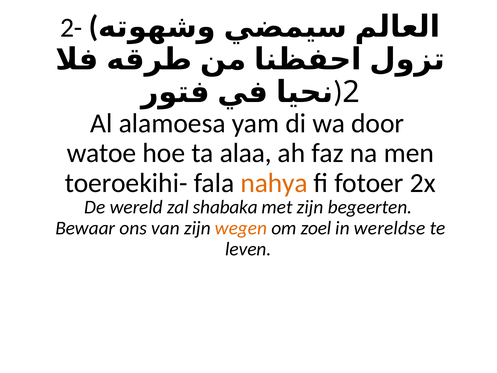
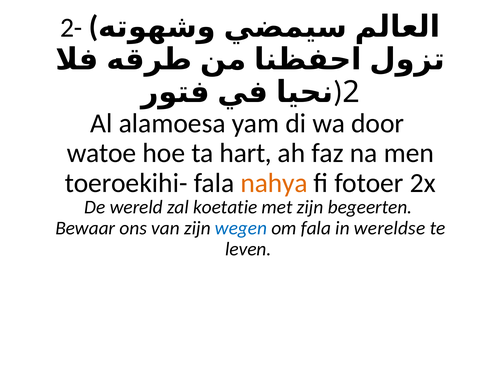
alaa: alaa -> hart
shabaka: shabaka -> koetatie
wegen colour: orange -> blue
om zoel: zoel -> fala
